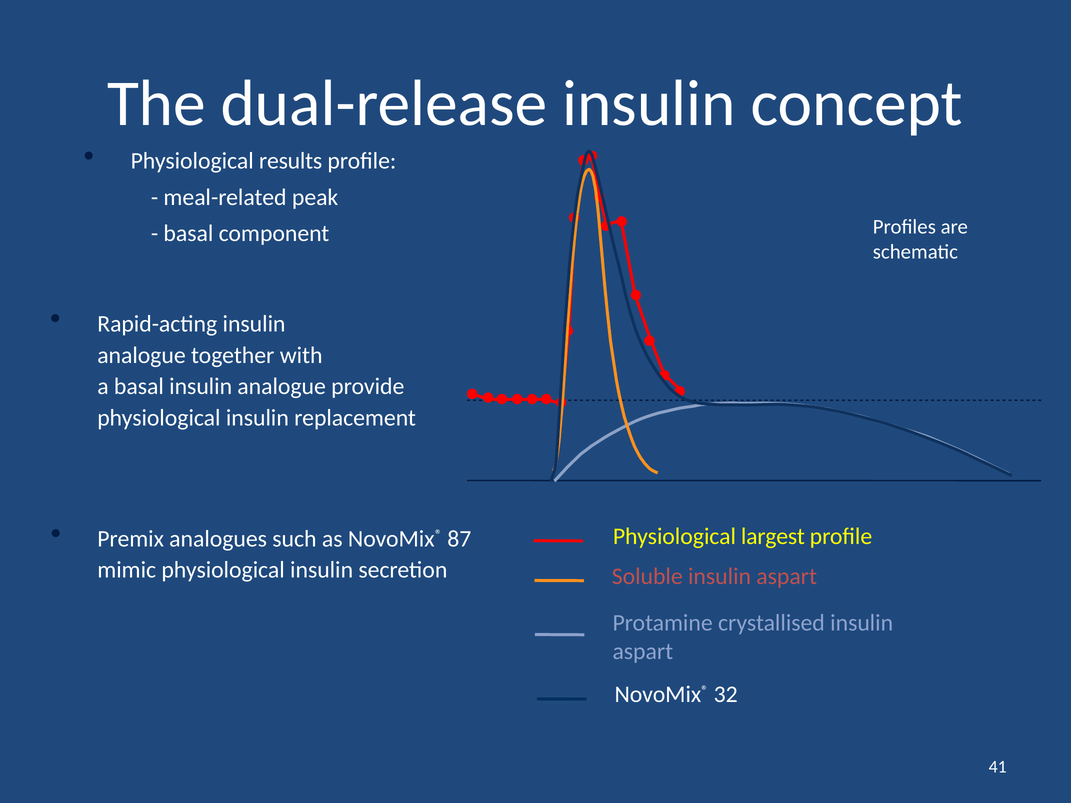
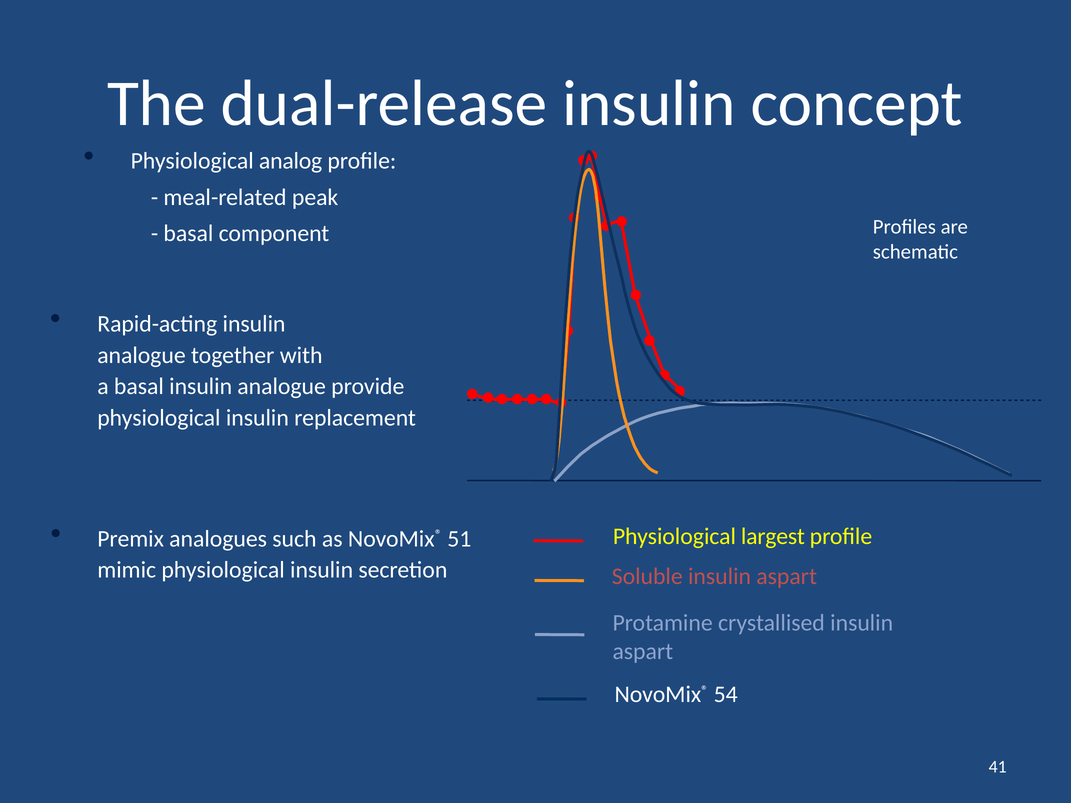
results: results -> analog
87: 87 -> 51
32: 32 -> 54
